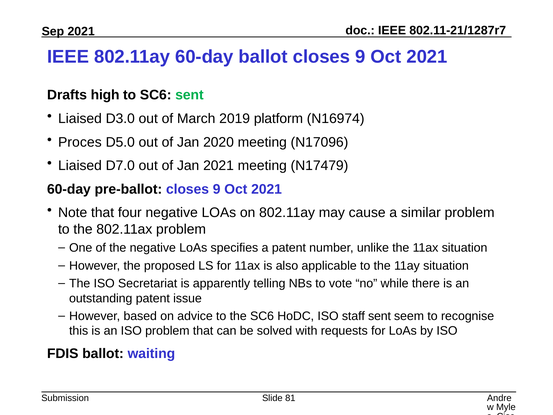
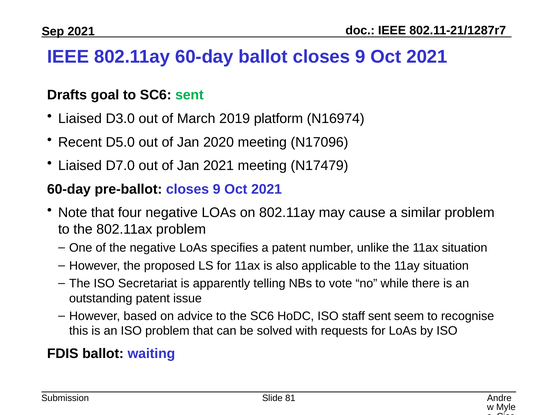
high: high -> goal
Proces: Proces -> Recent
